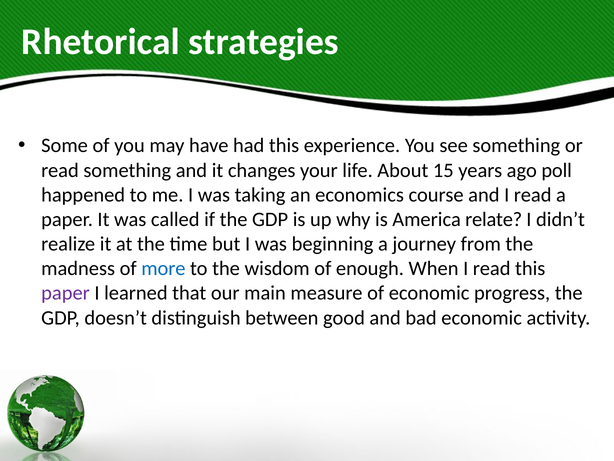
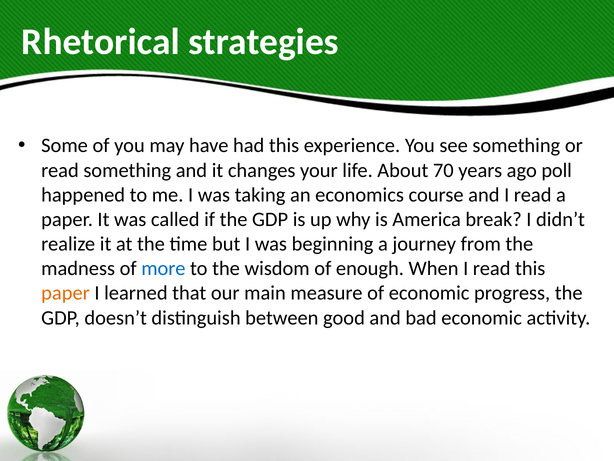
15: 15 -> 70
relate: relate -> break
paper at (66, 293) colour: purple -> orange
